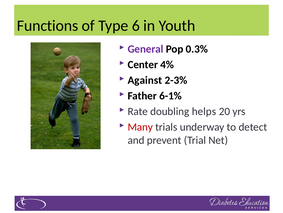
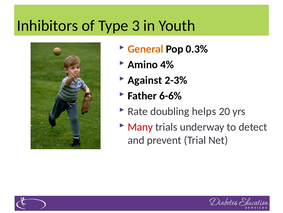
Functions: Functions -> Inhibitors
6: 6 -> 3
General colour: purple -> orange
Center: Center -> Amino
6-1%: 6-1% -> 6-6%
